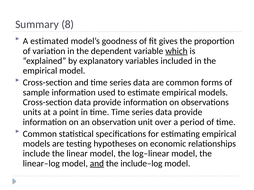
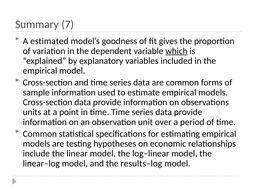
8: 8 -> 7
and at (97, 164) underline: present -> none
include–log: include–log -> results–log
